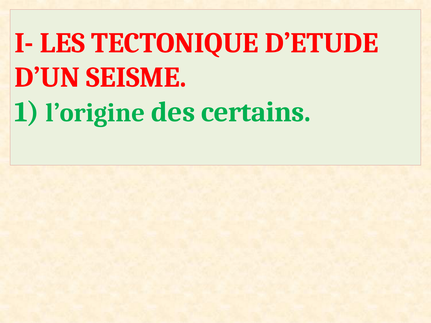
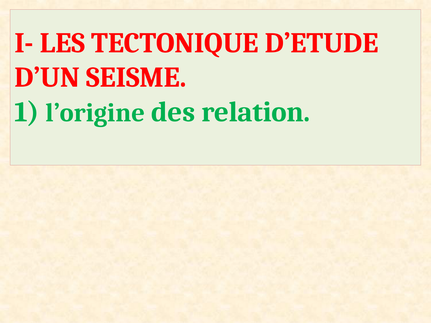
certains: certains -> relation
